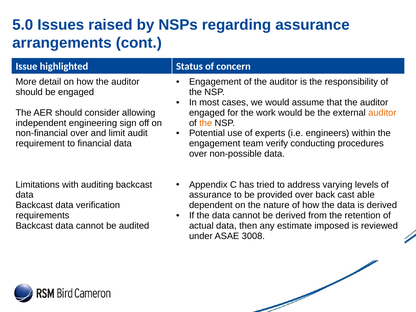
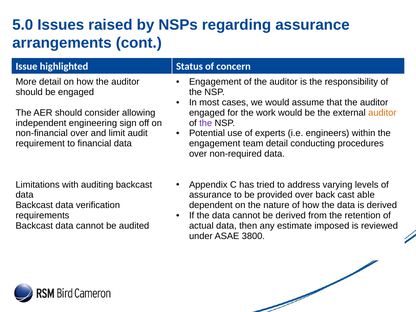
the at (206, 123) colour: orange -> purple
team verify: verify -> detail
non-possible: non-possible -> non-required
3008: 3008 -> 3800
